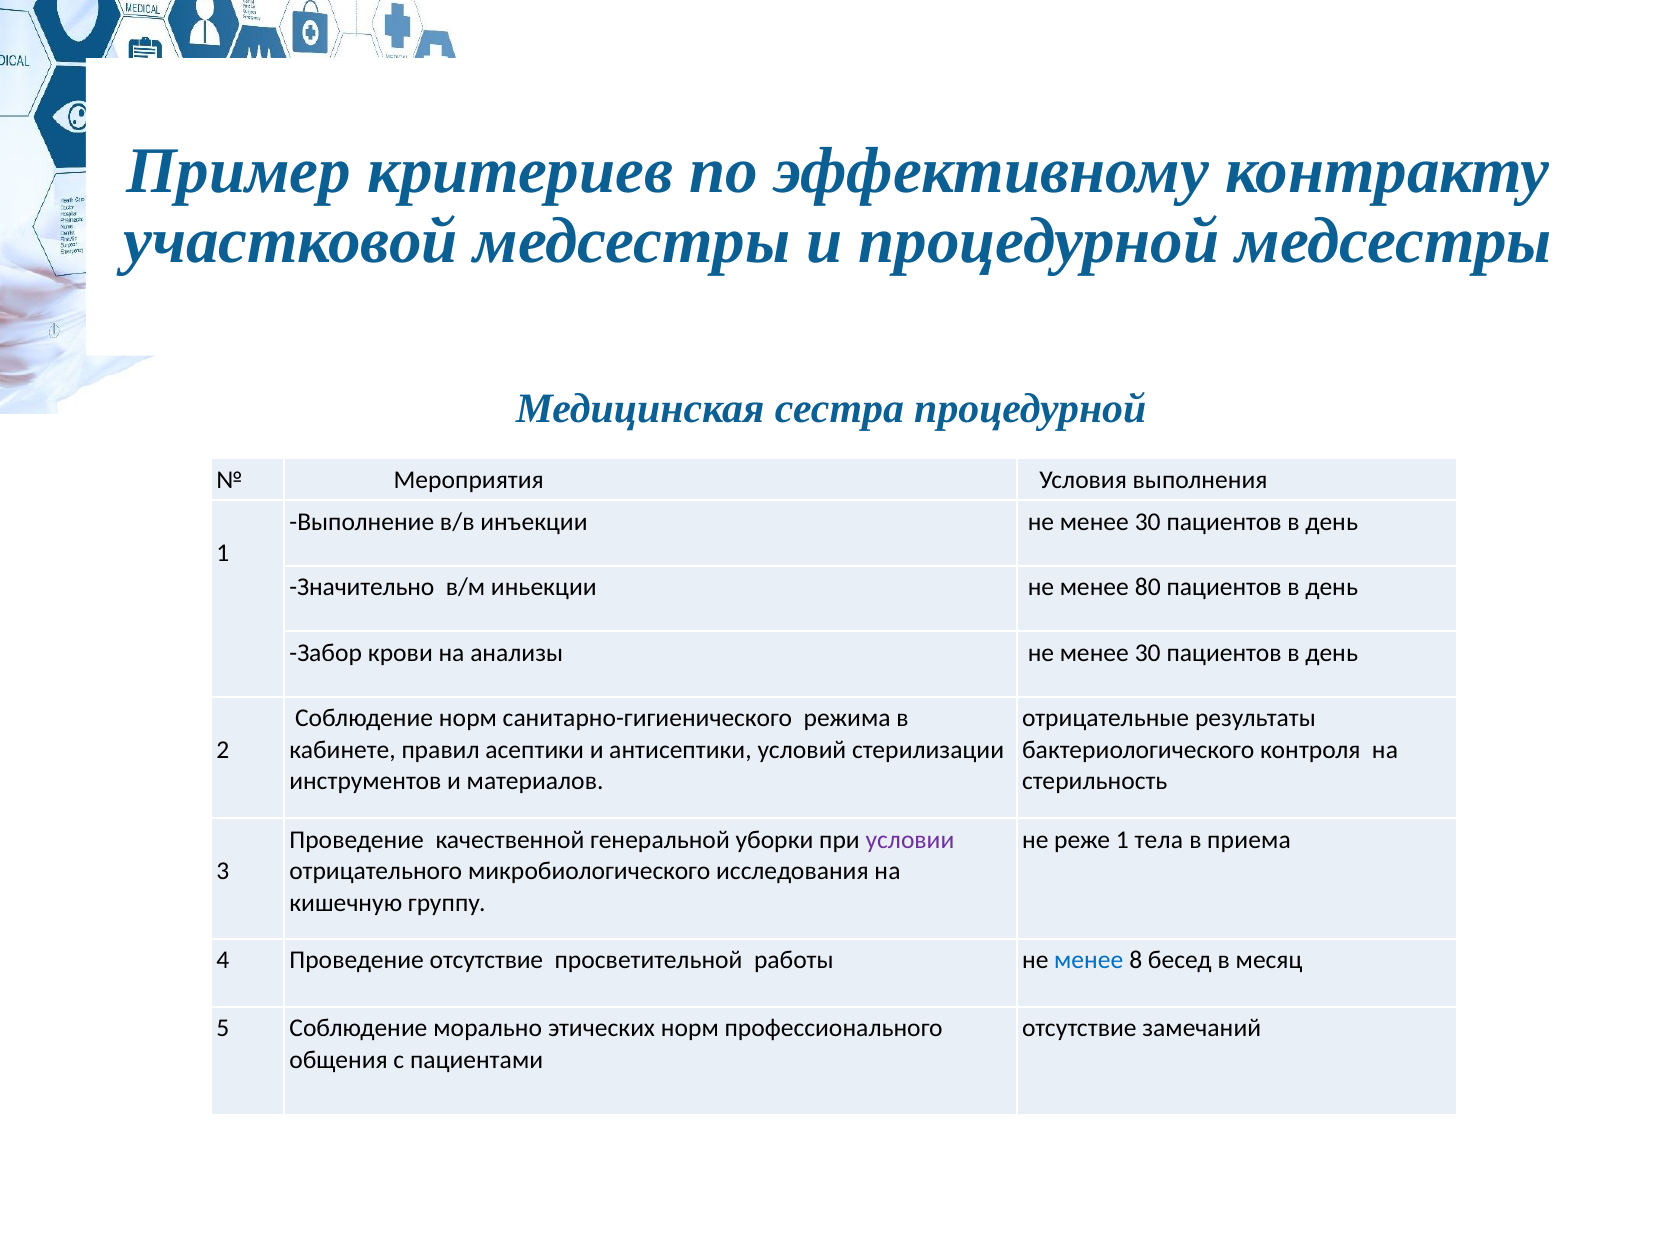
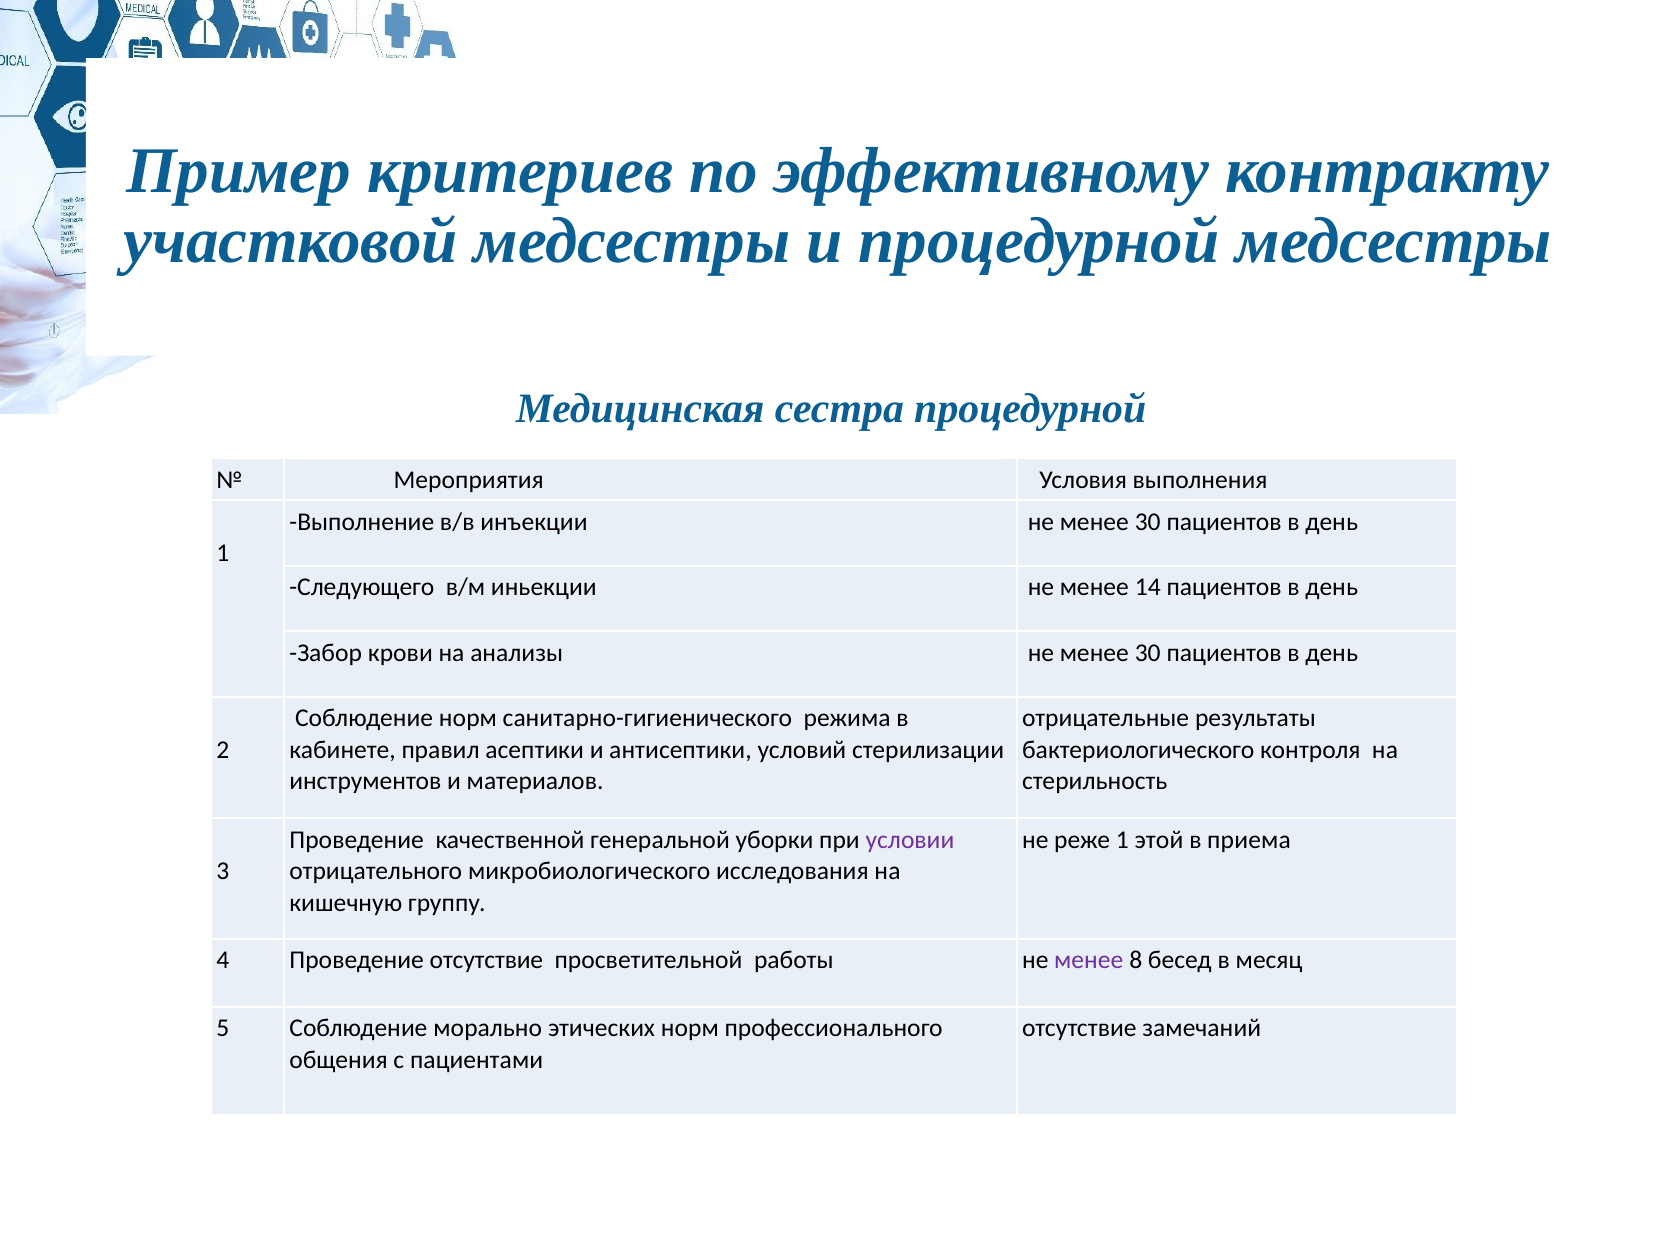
Значительно: Значительно -> Следующего
80: 80 -> 14
тела: тела -> этой
менее at (1089, 960) colour: blue -> purple
